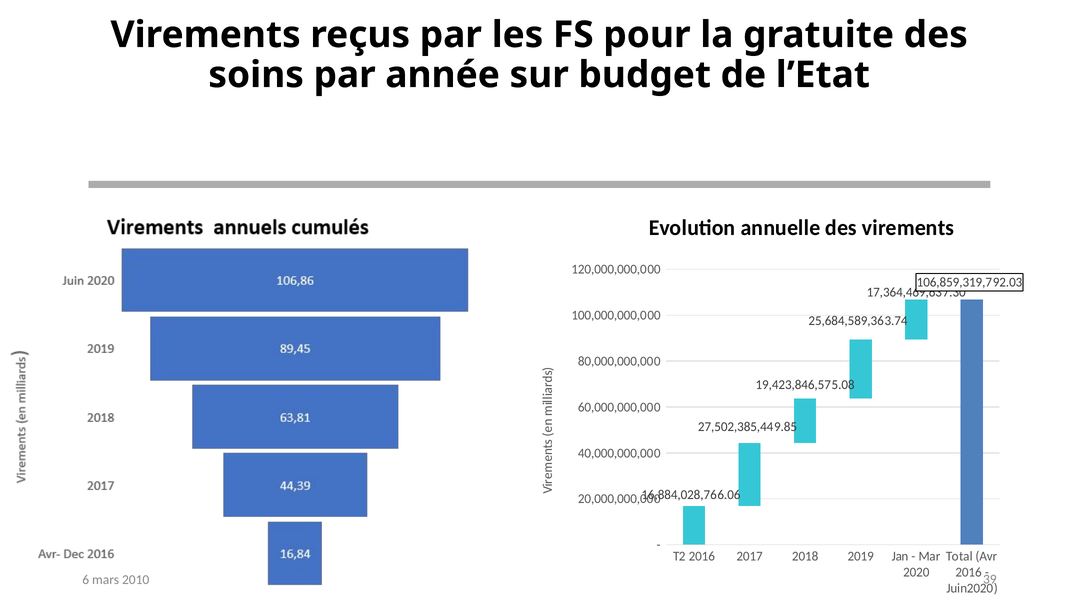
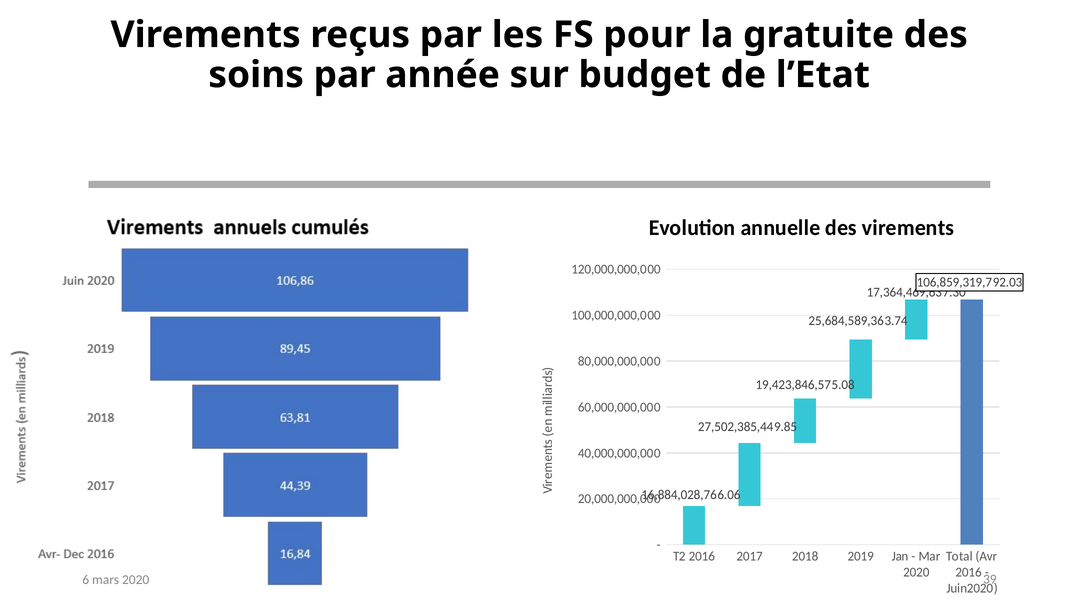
mars 2010: 2010 -> 2020
